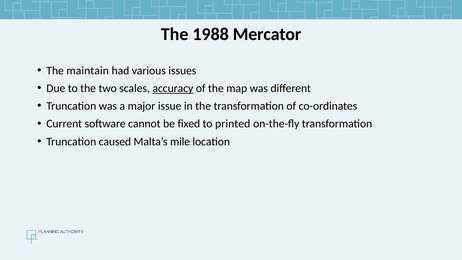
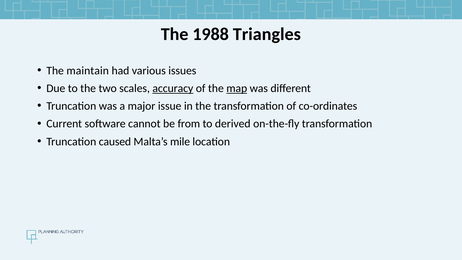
Mercator: Mercator -> Triangles
map underline: none -> present
fixed: fixed -> from
printed: printed -> derived
